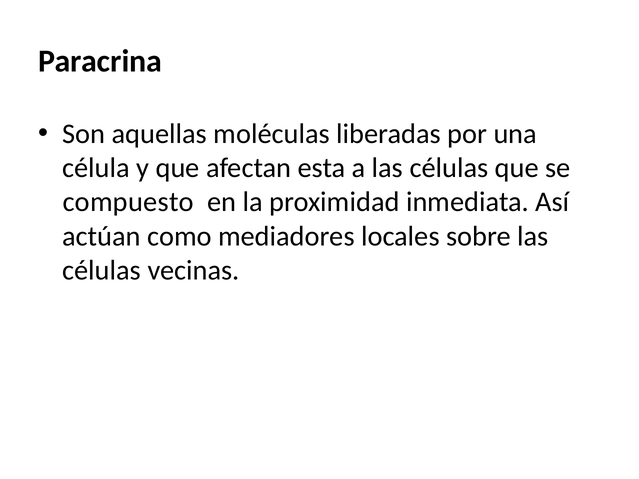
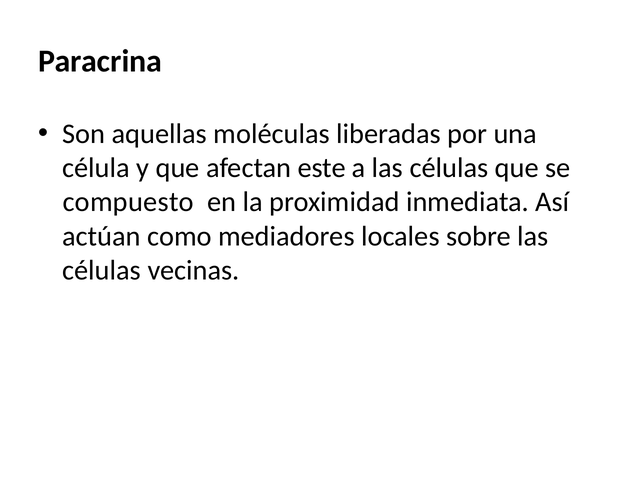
esta: esta -> este
